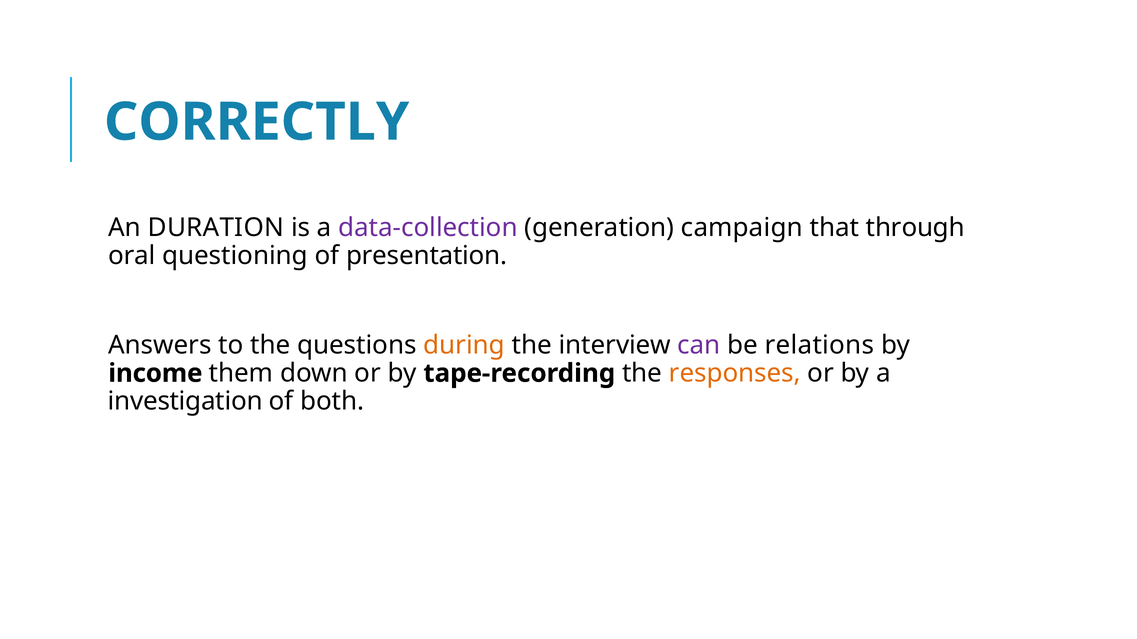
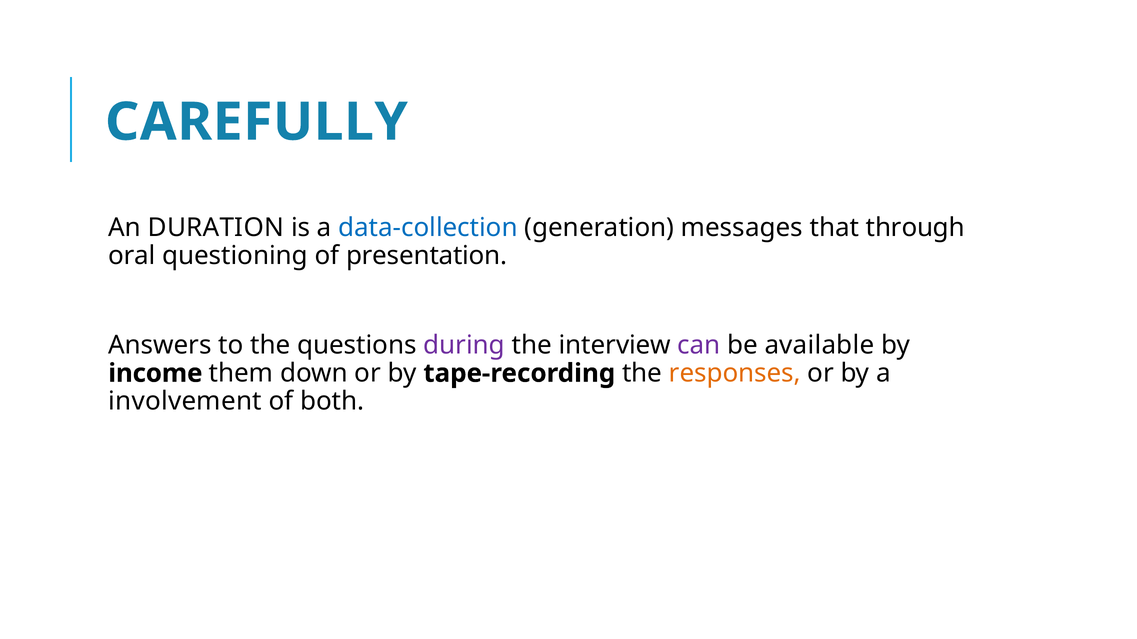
CORRECTLY: CORRECTLY -> CAREFULLY
data-collection colour: purple -> blue
campaign: campaign -> messages
during colour: orange -> purple
relations: relations -> available
investigation: investigation -> involvement
